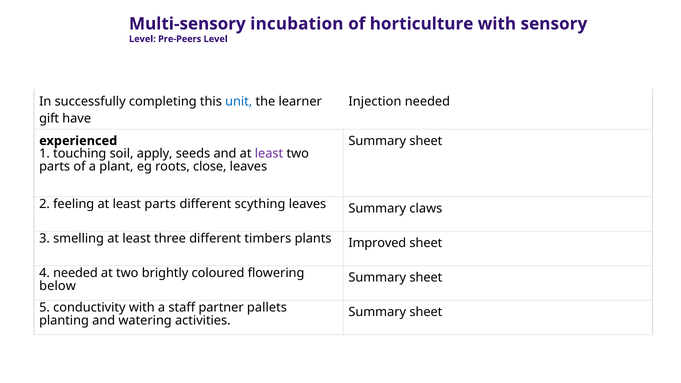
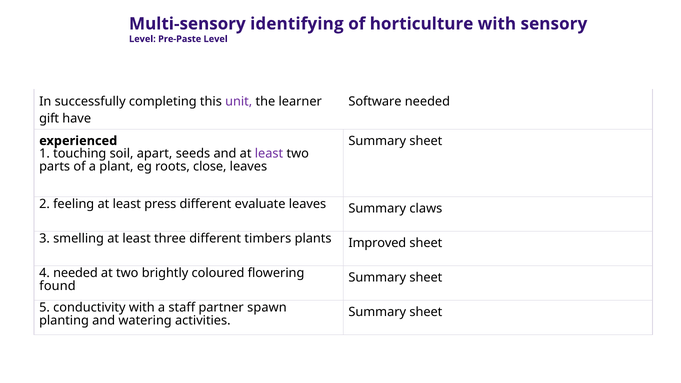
incubation: incubation -> identifying
Pre-Peers: Pre-Peers -> Pre-Paste
unit colour: blue -> purple
Injection: Injection -> Software
apply: apply -> apart
least parts: parts -> press
scything: scything -> evaluate
below: below -> found
pallets: pallets -> spawn
